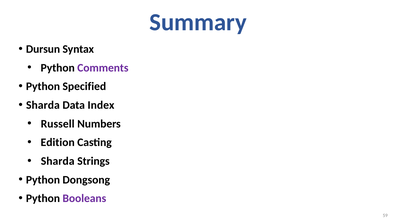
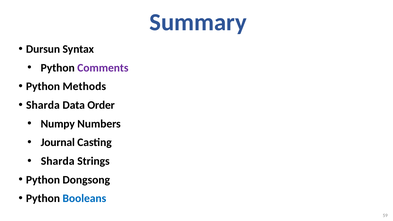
Specified: Specified -> Methods
Index: Index -> Order
Russell: Russell -> Numpy
Edition: Edition -> Journal
Booleans colour: purple -> blue
